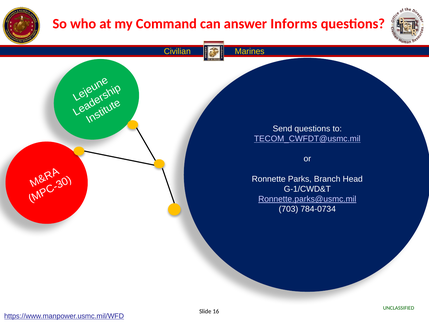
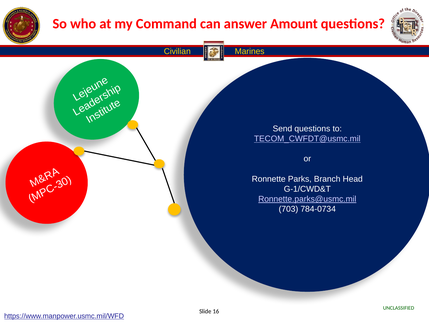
Informs: Informs -> Amount
